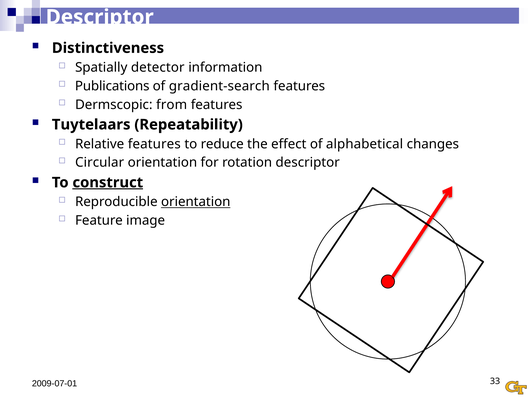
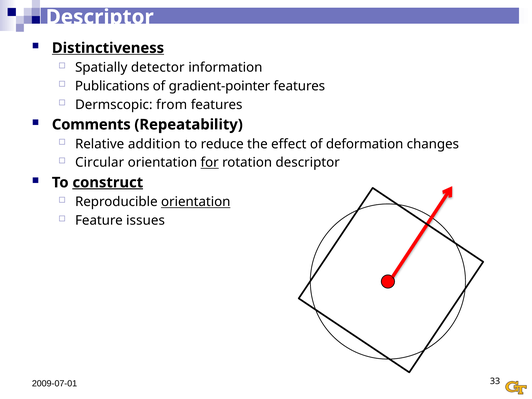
Distinctiveness underline: none -> present
gradient-search: gradient-search -> gradient-pointer
Tuytelaars: Tuytelaars -> Comments
Relative features: features -> addition
alphabetical: alphabetical -> deformation
for underline: none -> present
image: image -> issues
